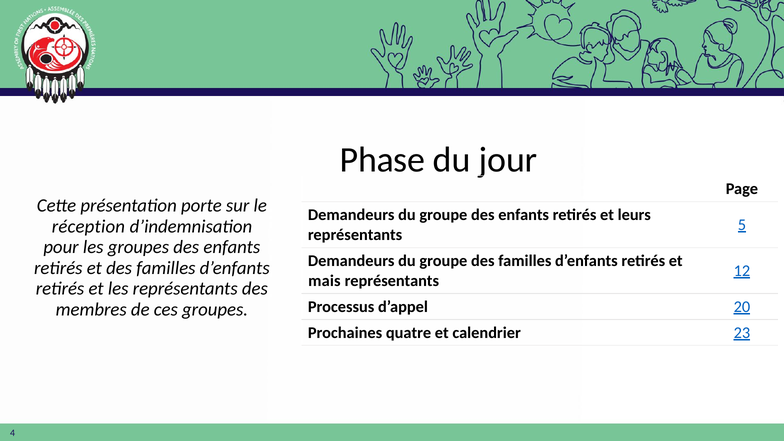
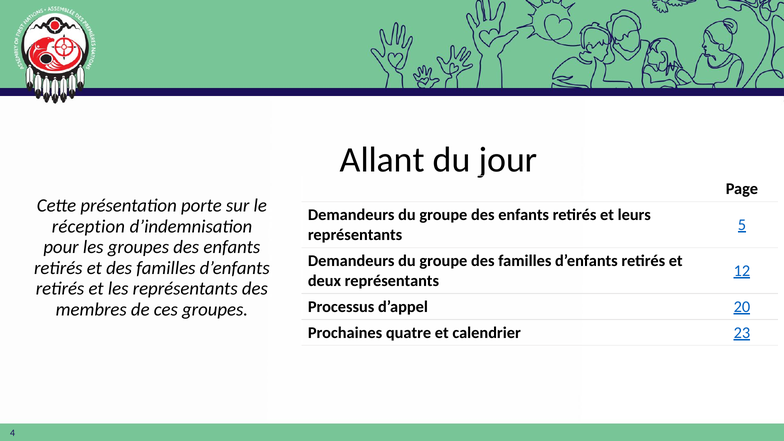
Phase: Phase -> Allant
mais: mais -> deux
